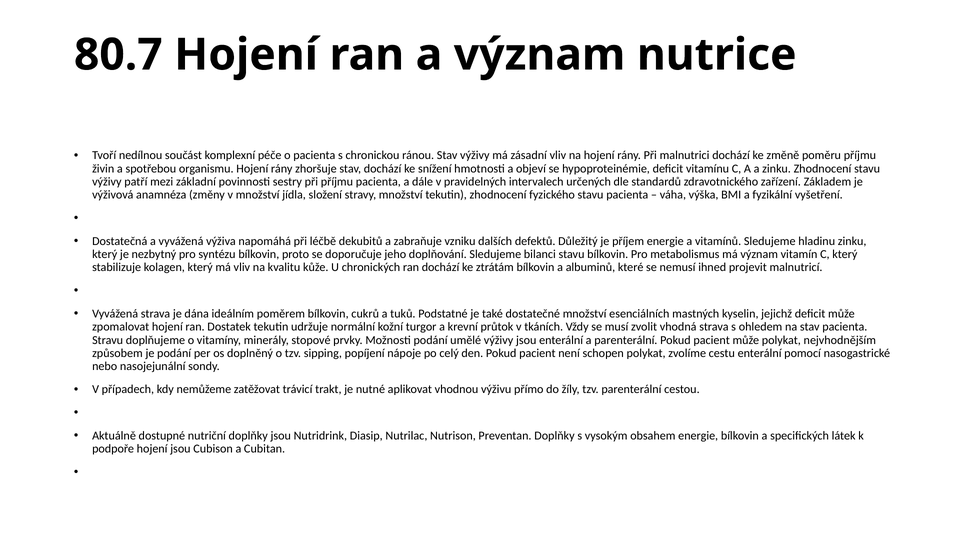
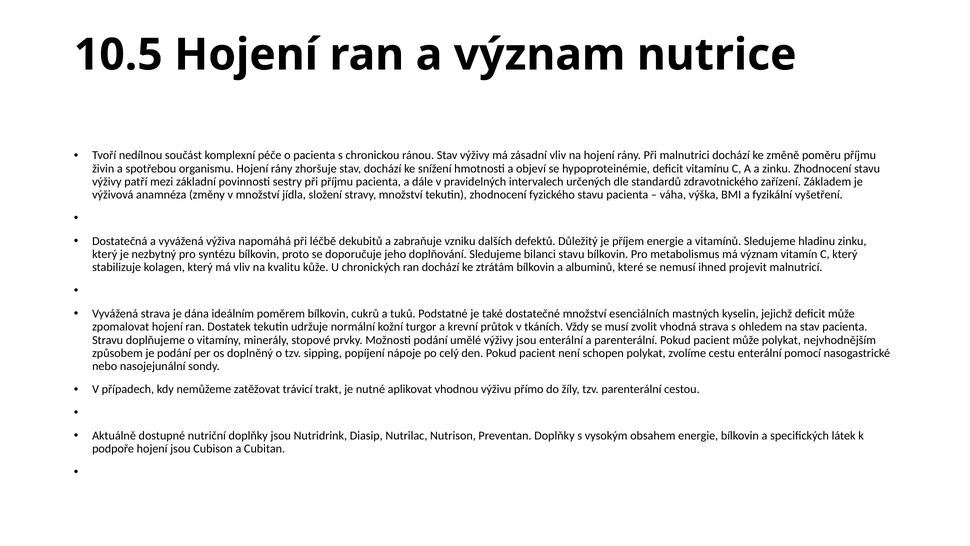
80.7: 80.7 -> 10.5
